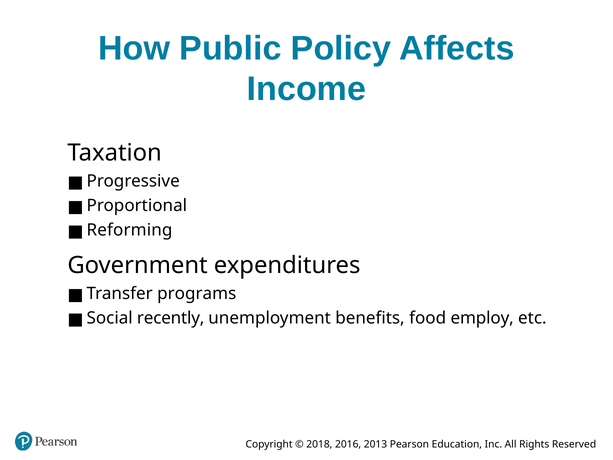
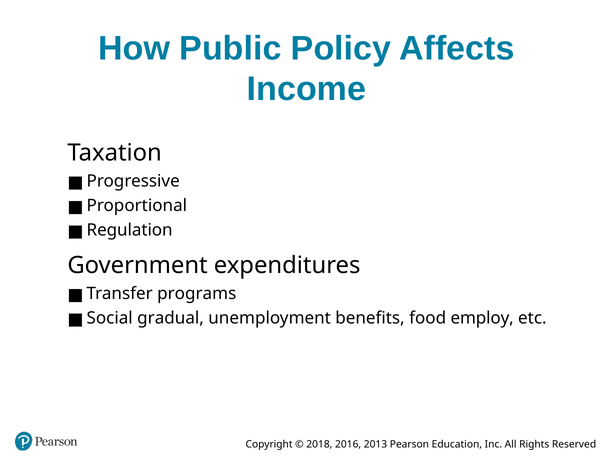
Reforming: Reforming -> Regulation
recently: recently -> gradual
